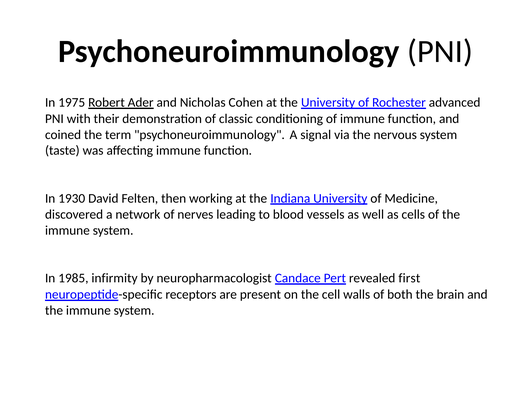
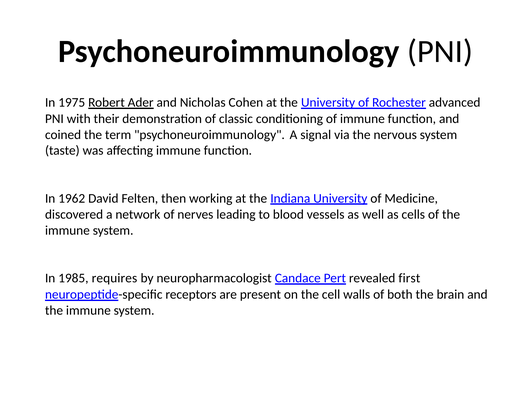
1930: 1930 -> 1962
infirmity: infirmity -> requires
